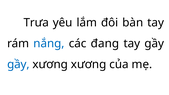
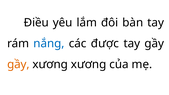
Trưa: Trưa -> Điều
đang: đang -> được
gầy at (18, 64) colour: blue -> orange
